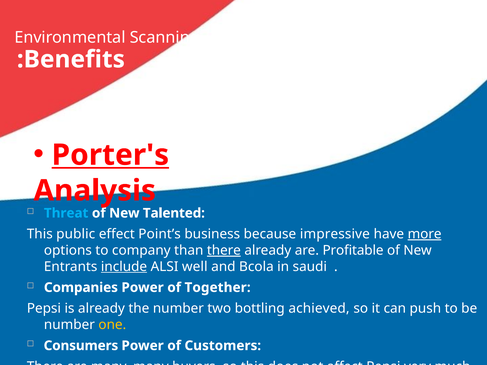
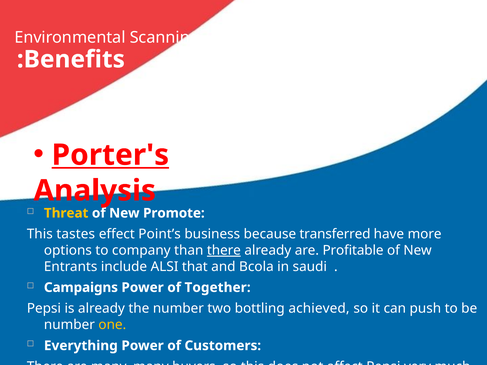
Threat colour: light blue -> yellow
Talented: Talented -> Promote
public: public -> tastes
impressive: impressive -> transferred
more underline: present -> none
include underline: present -> none
well: well -> that
Companies: Companies -> Campaigns
Consumers: Consumers -> Everything
